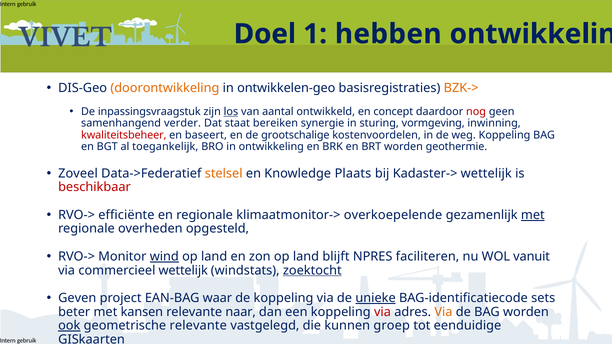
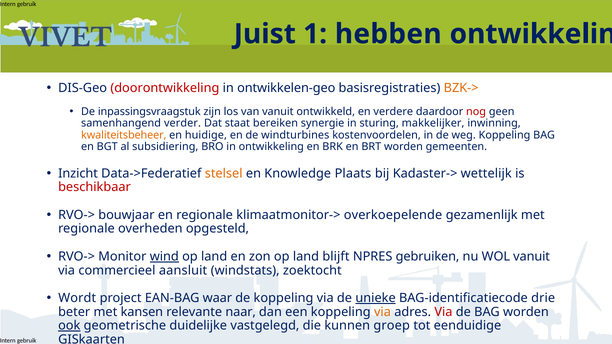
Doel: Doel -> Juist
doorontwikkeling colour: orange -> red
los underline: present -> none
van aantal: aantal -> vanuit
concept: concept -> verdere
vormgeving: vormgeving -> makkelijker
kwaliteitsbeheer colour: red -> orange
baseert: baseert -> huidige
grootschalige: grootschalige -> windturbines
toegankelijk: toegankelijk -> subsidiering
geothermie: geothermie -> gemeenten
Zoveel: Zoveel -> Inzicht
efficiënte: efficiënte -> bouwjaar
met at (533, 215) underline: present -> none
faciliteren: faciliteren -> gebruiken
commercieel wettelijk: wettelijk -> aansluit
zoektocht underline: present -> none
Geven: Geven -> Wordt
sets: sets -> drie
via at (382, 312) colour: red -> orange
Via at (443, 312) colour: orange -> red
geometrische relevante: relevante -> duidelijke
